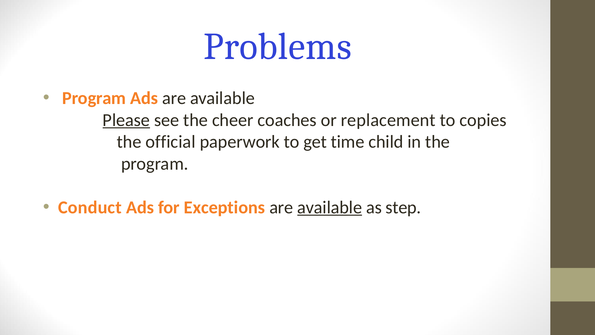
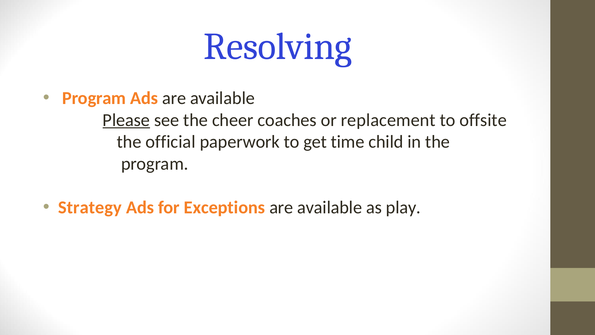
Problems: Problems -> Resolving
copies: copies -> offsite
Conduct: Conduct -> Strategy
available at (330, 207) underline: present -> none
step: step -> play
